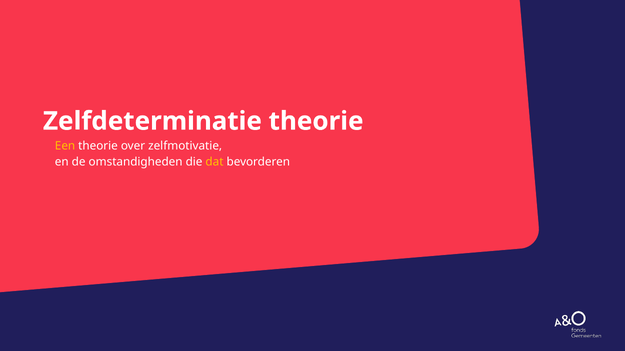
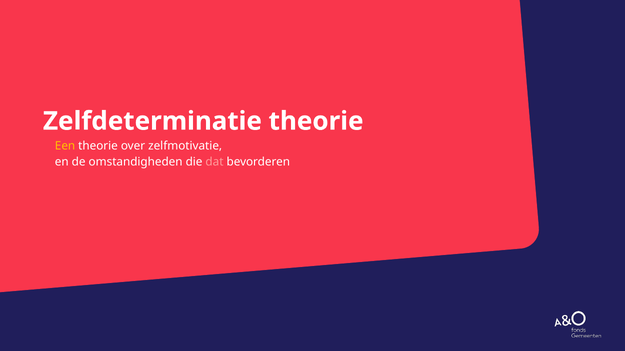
dat colour: yellow -> pink
